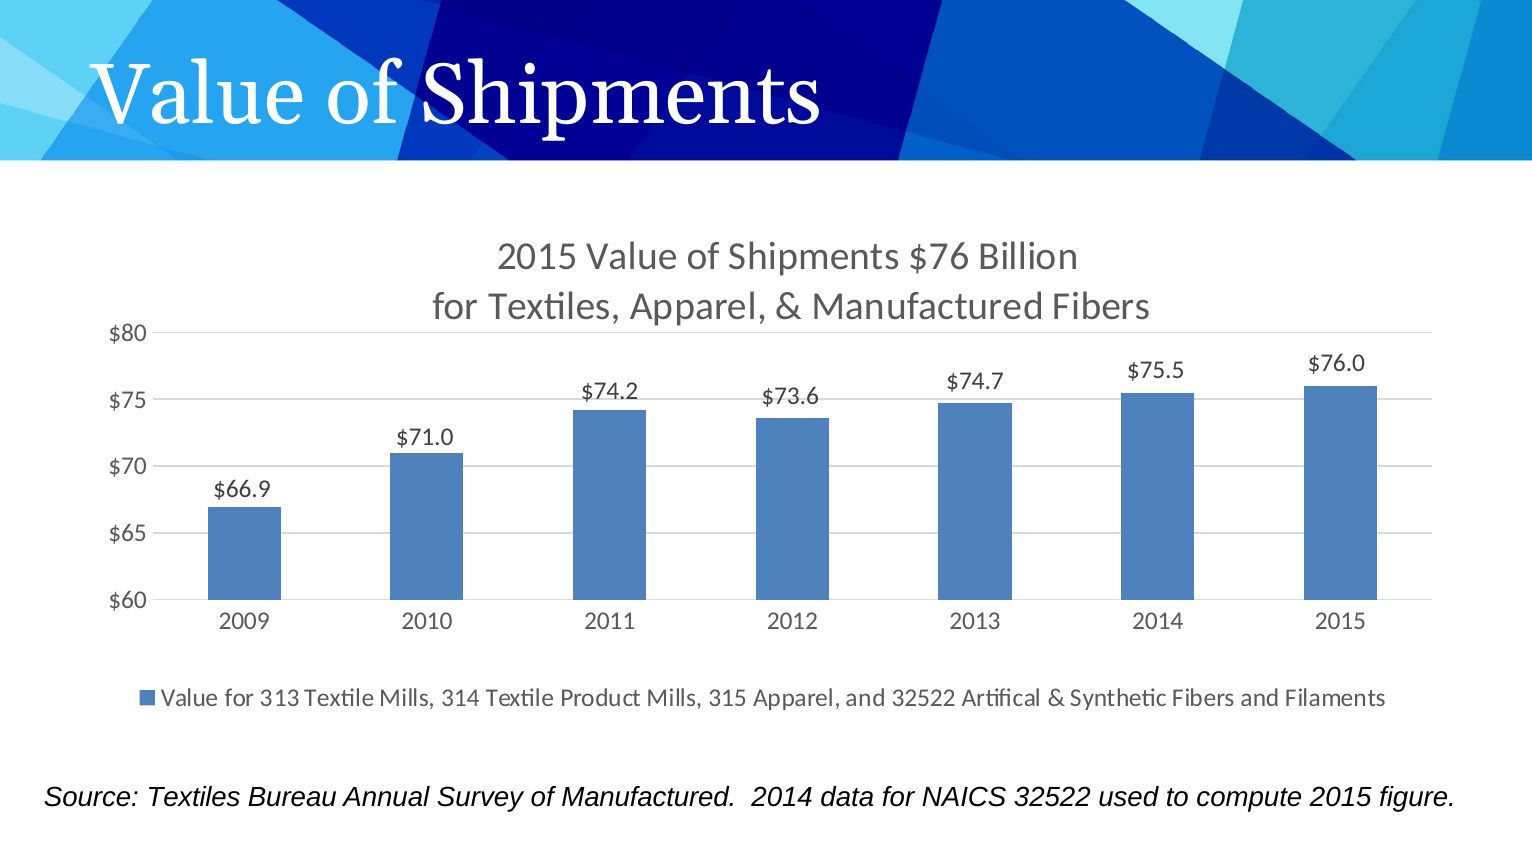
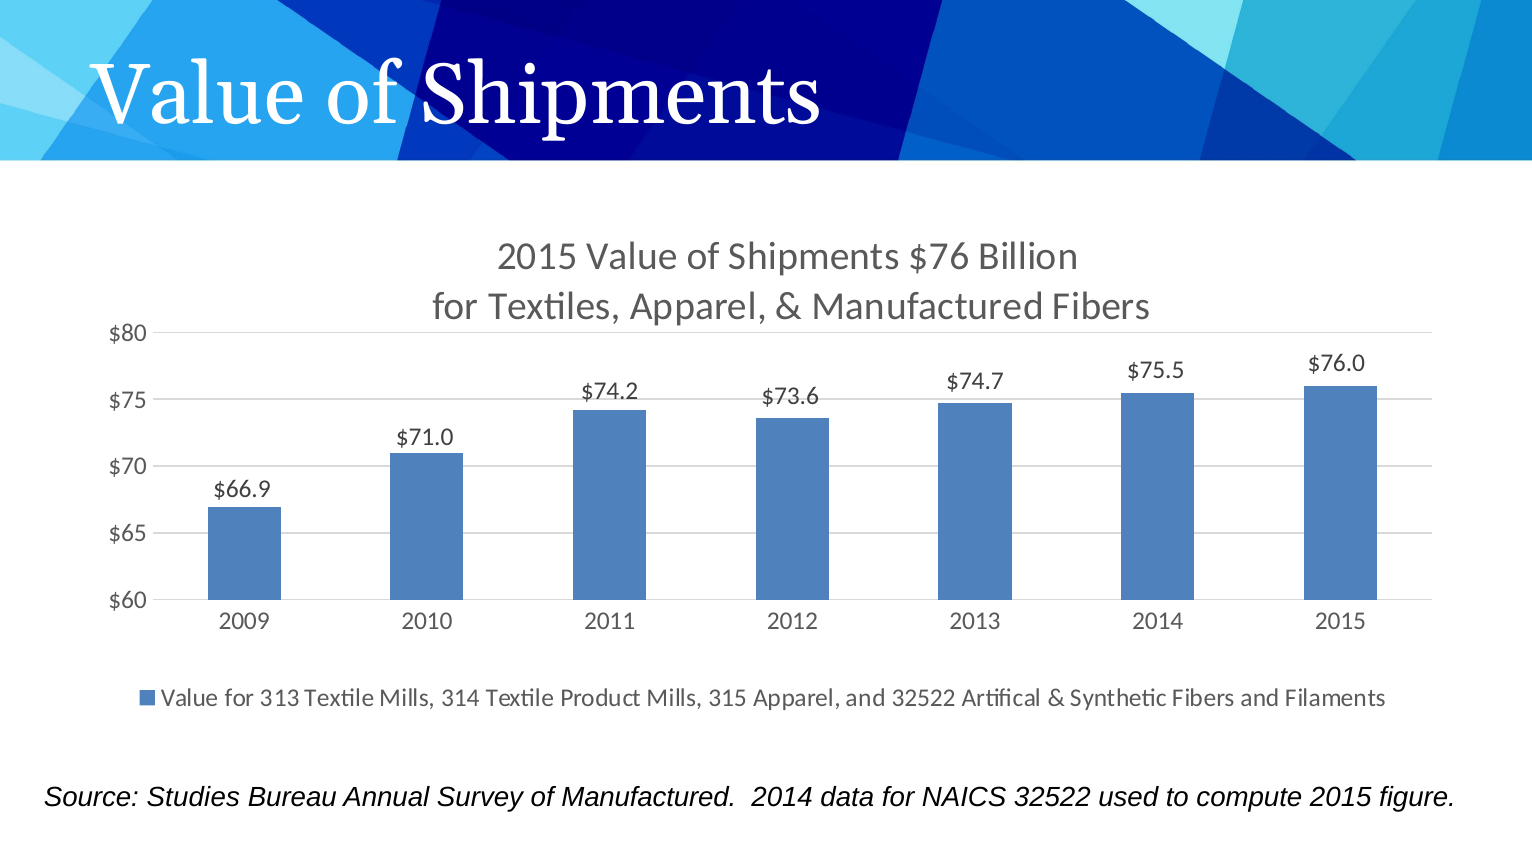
Source Textiles: Textiles -> Studies
